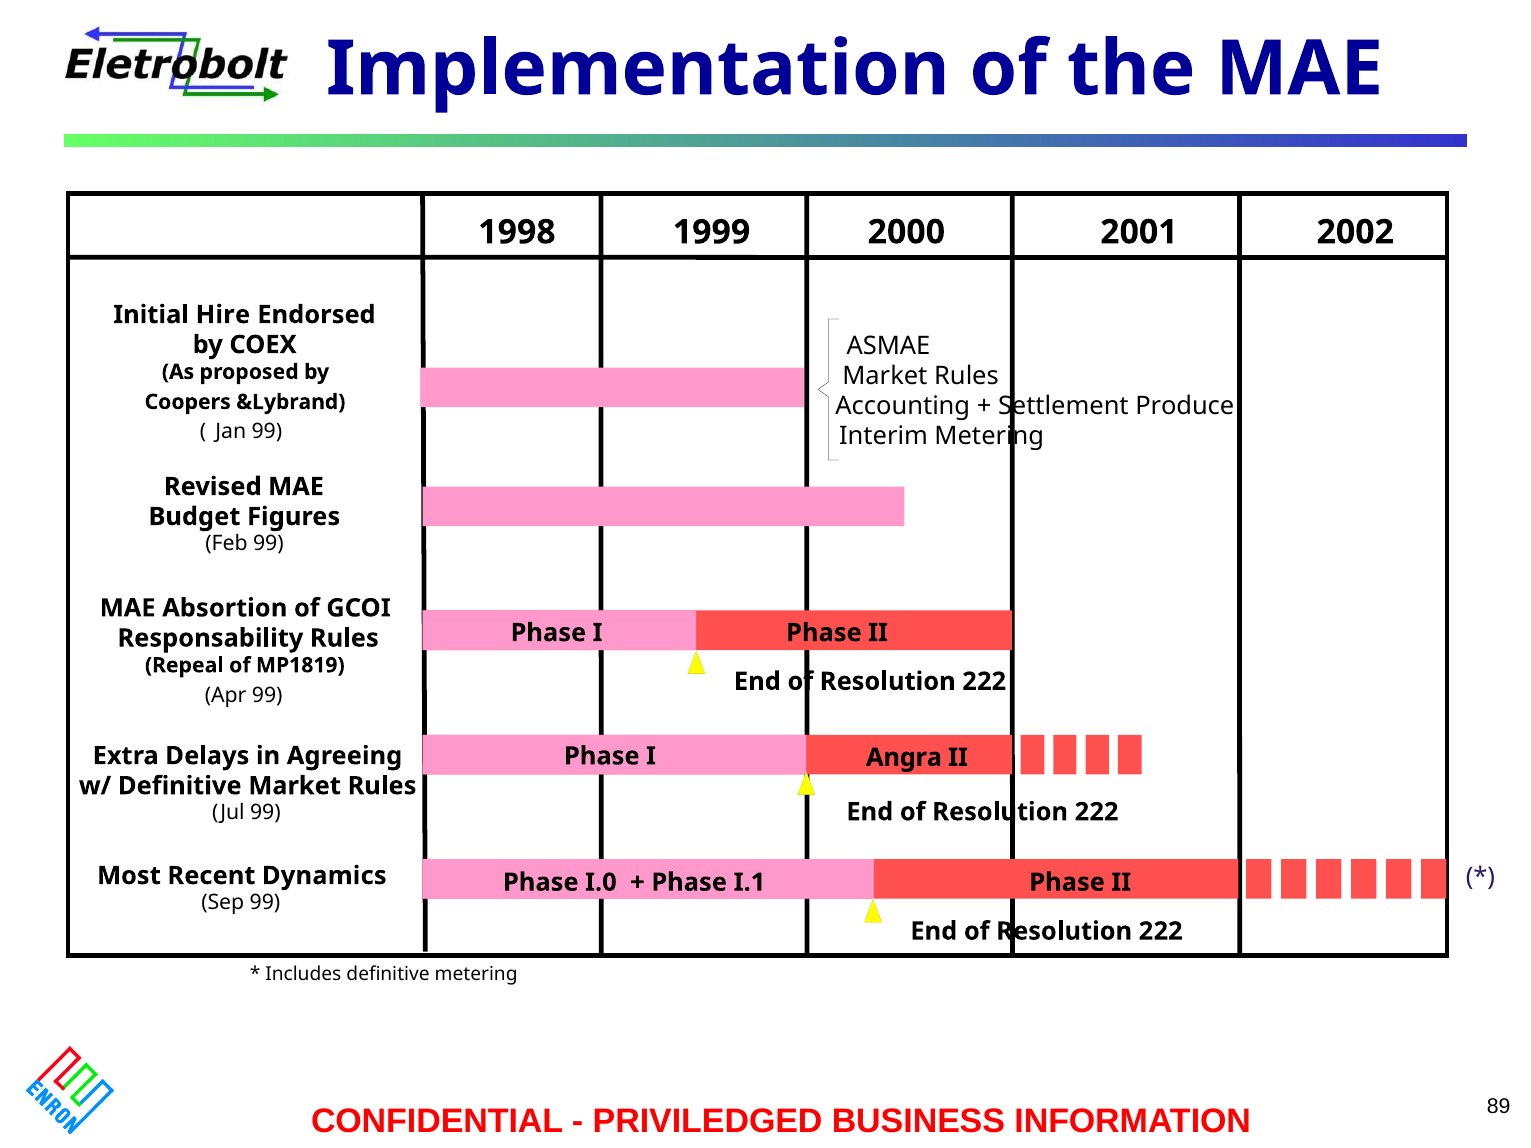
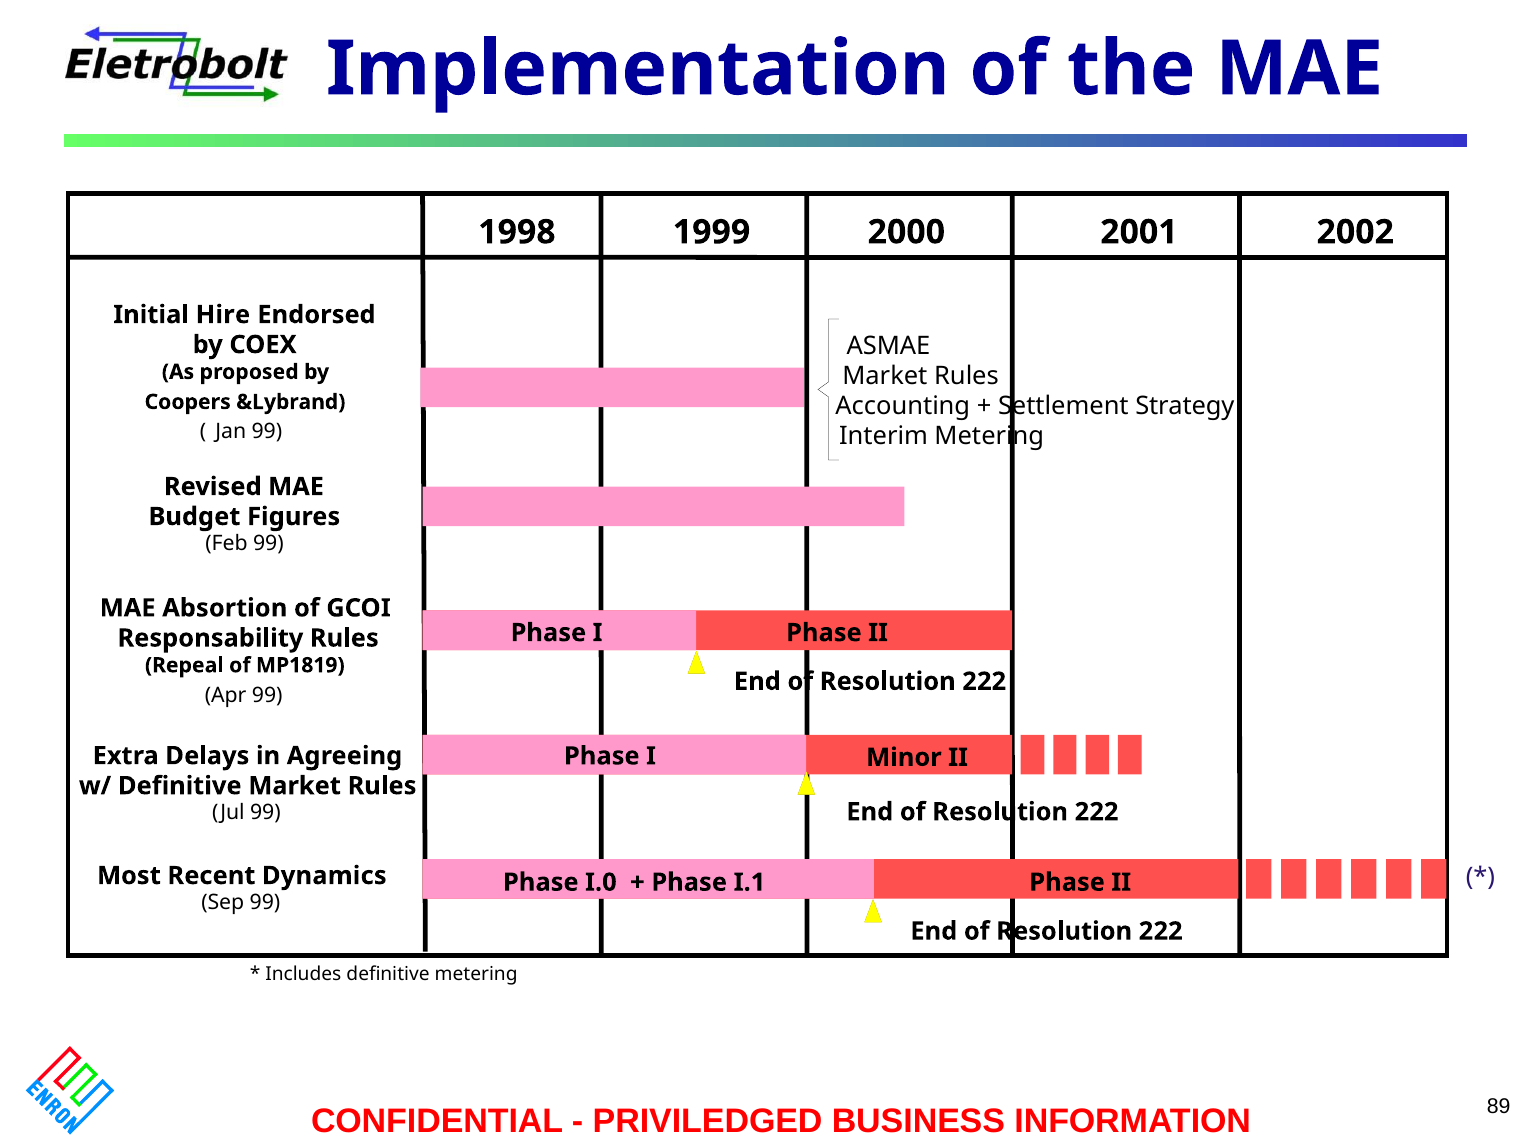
Produce: Produce -> Strategy
Angra: Angra -> Minor
